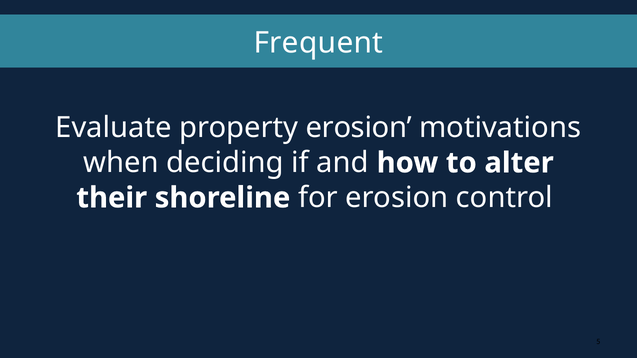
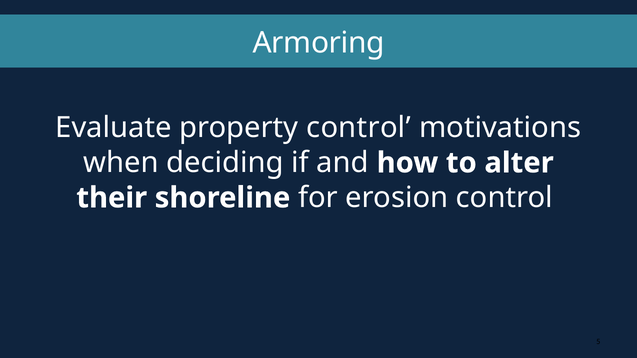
Frequent: Frequent -> Armoring
property erosion: erosion -> control
